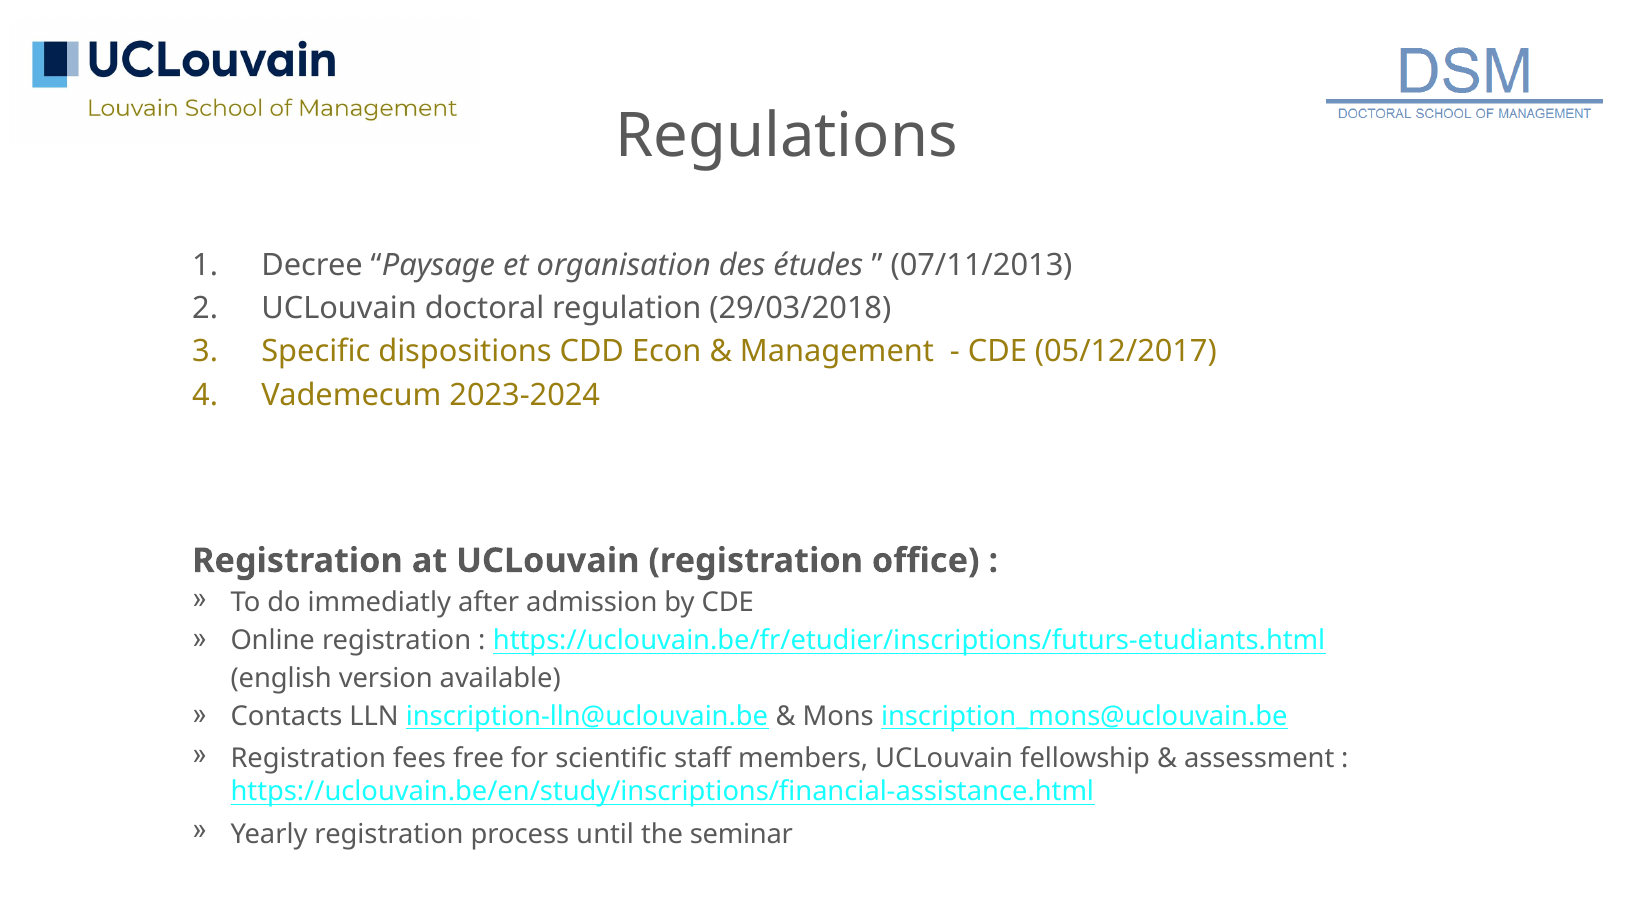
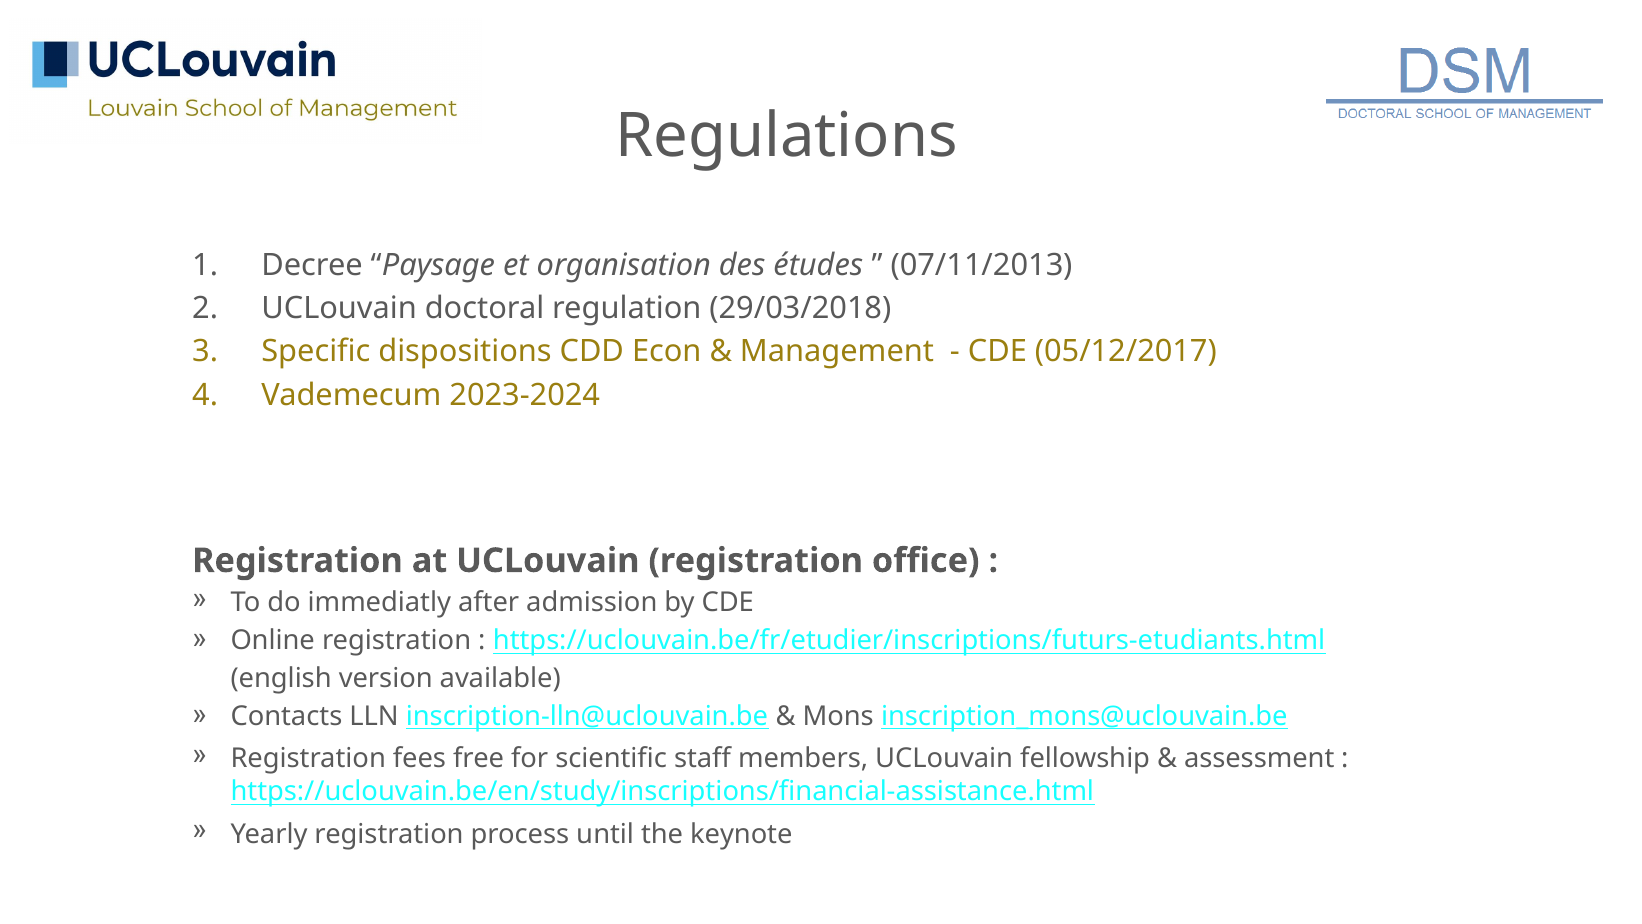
seminar: seminar -> keynote
